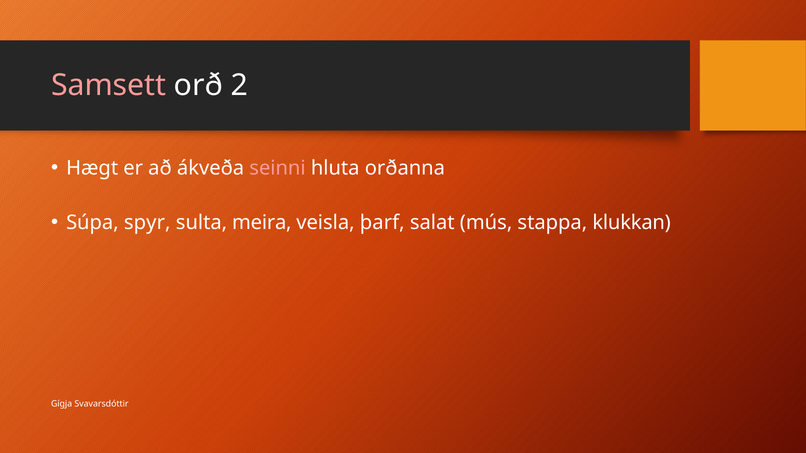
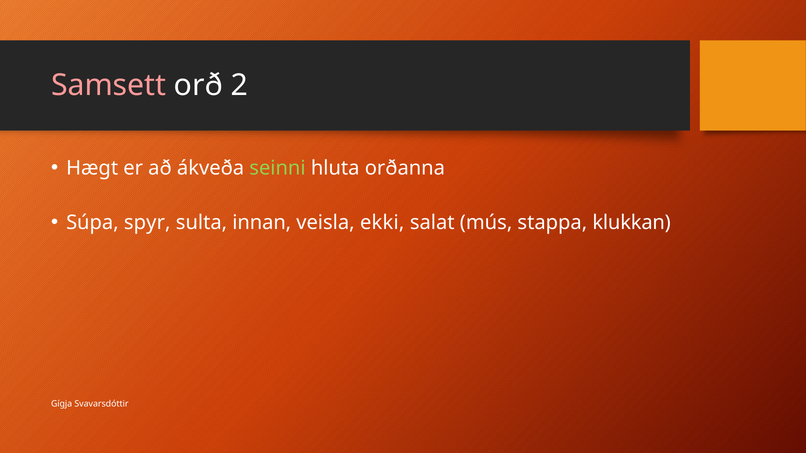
seinni colour: pink -> light green
meira: meira -> innan
þarf: þarf -> ekki
